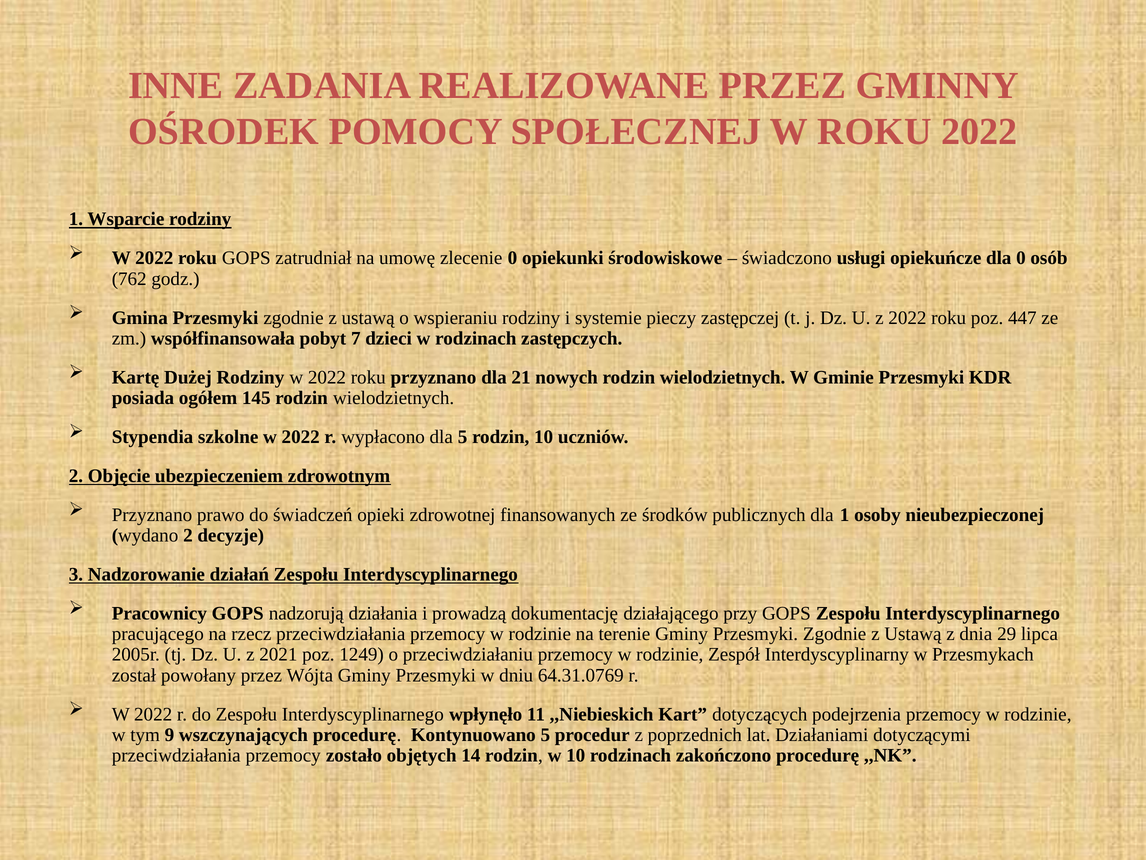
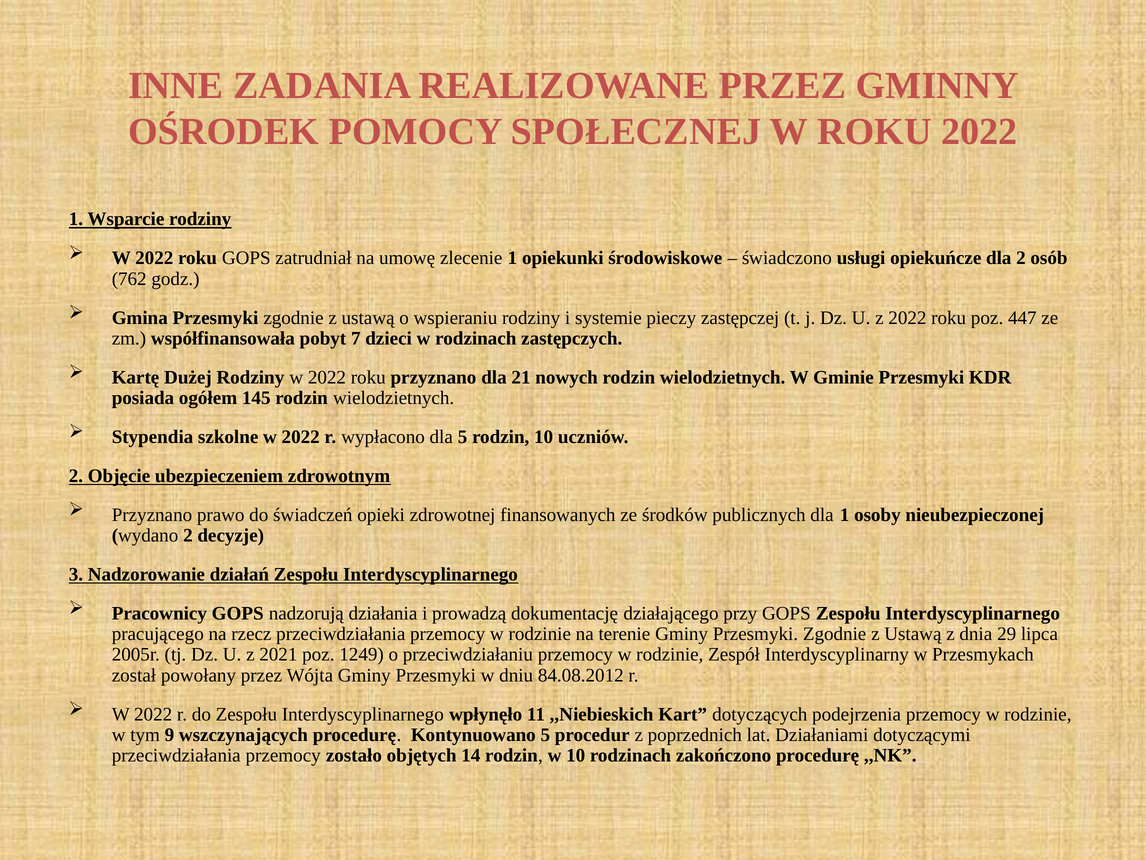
zlecenie 0: 0 -> 1
dla 0: 0 -> 2
64.31.0769: 64.31.0769 -> 84.08.2012
